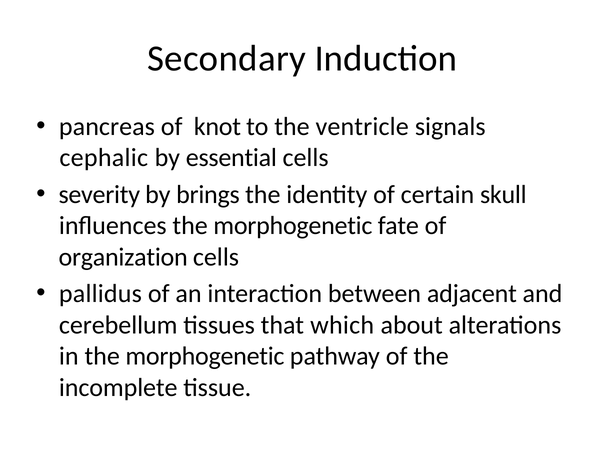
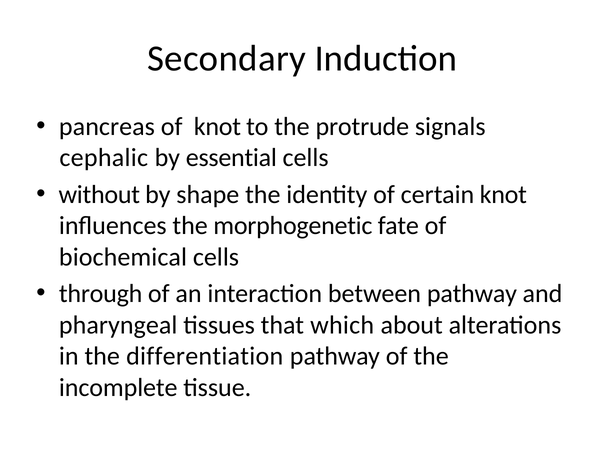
ventricle: ventricle -> protrude
severity: severity -> without
brings: brings -> shape
certain skull: skull -> knot
organization: organization -> biochemical
pallidus: pallidus -> through
between adjacent: adjacent -> pathway
cerebellum: cerebellum -> pharyngeal
in the morphogenetic: morphogenetic -> differentiation
